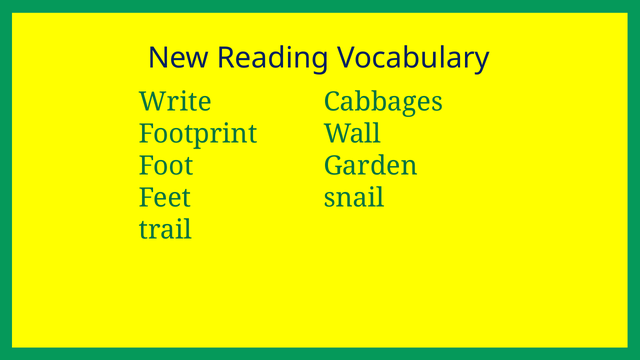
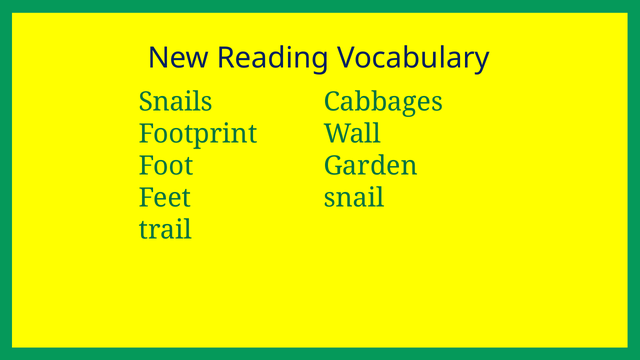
Write: Write -> Snails
